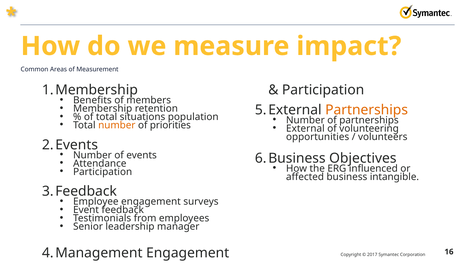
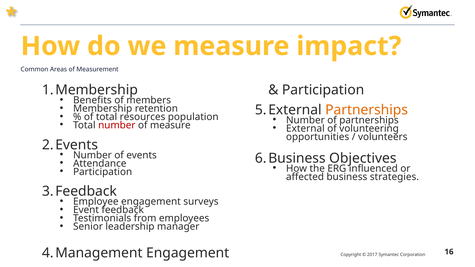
situations: situations -> resources
number at (117, 125) colour: orange -> red
of priorities: priorities -> measure
intangible: intangible -> strategies
